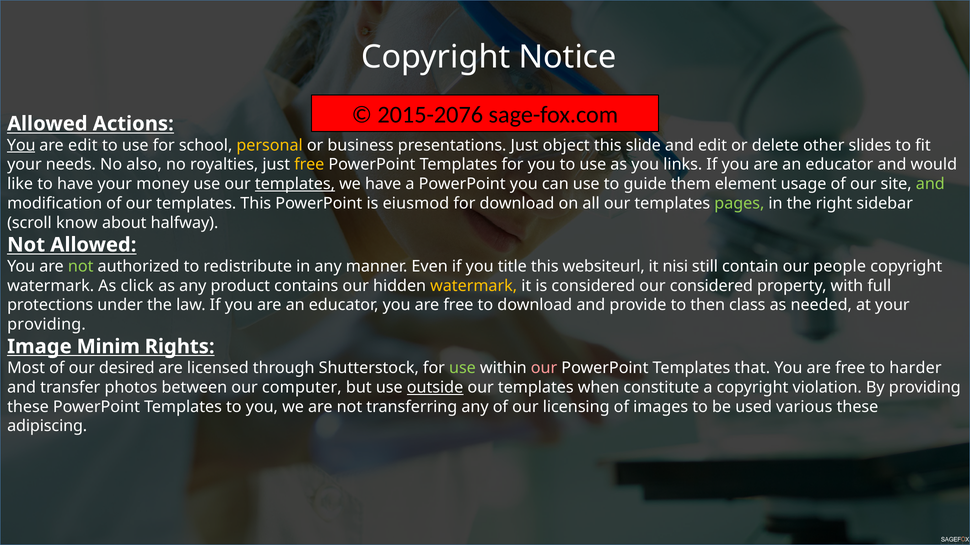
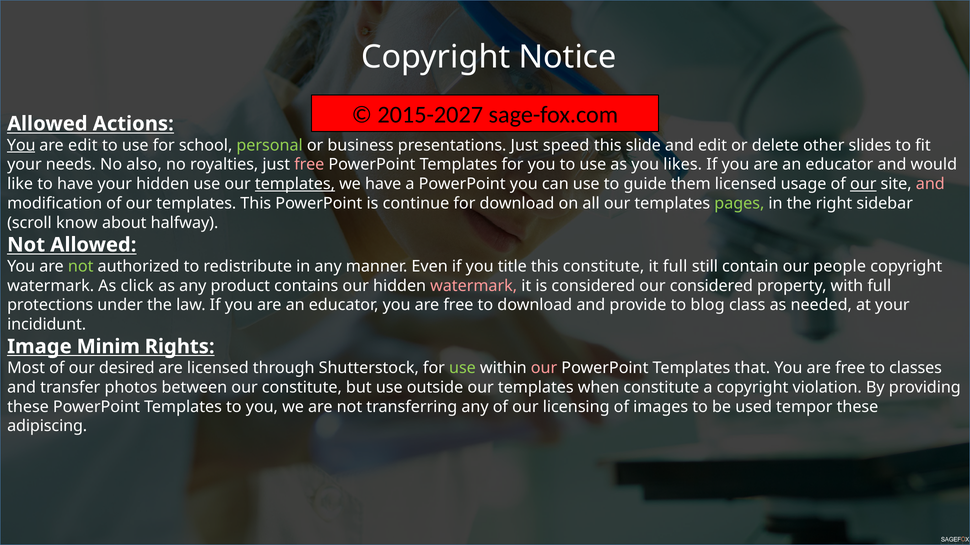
2015-2076: 2015-2076 -> 2015-2027
personal colour: yellow -> light green
object: object -> speed
free at (309, 165) colour: yellow -> pink
links: links -> likes
your money: money -> hidden
them element: element -> licensed
our at (863, 184) underline: none -> present
and at (930, 184) colour: light green -> pink
eiusmod: eiusmod -> continue
this websiteurl: websiteurl -> constitute
it nisi: nisi -> full
watermark at (474, 286) colour: yellow -> pink
then: then -> blog
providing at (46, 325): providing -> incididunt
harder: harder -> classes
our computer: computer -> constitute
outside underline: present -> none
various: various -> tempor
